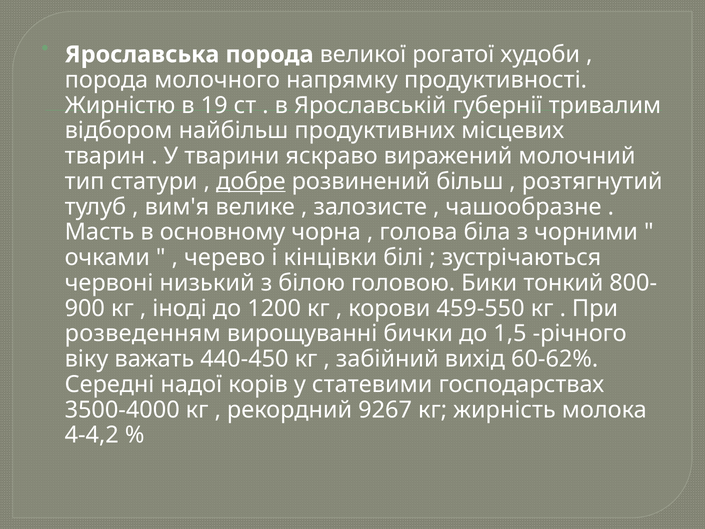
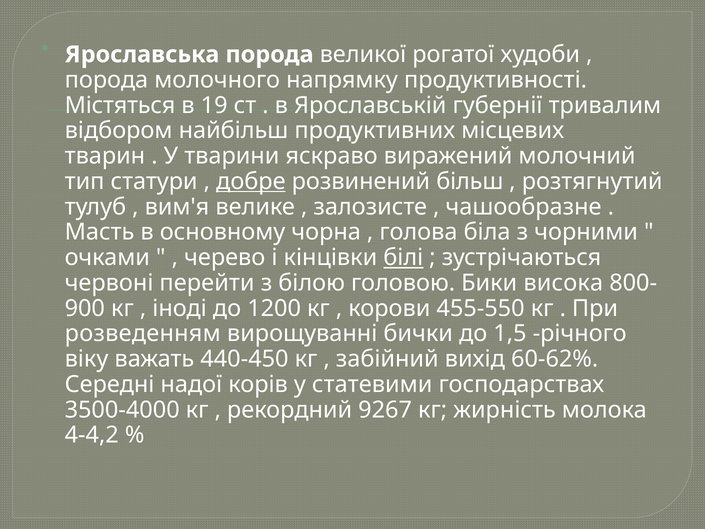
Жирністю: Жирністю -> Містяться
білі underline: none -> present
низький: низький -> перейти
тонкий: тонкий -> висока
459-550: 459-550 -> 455-550
